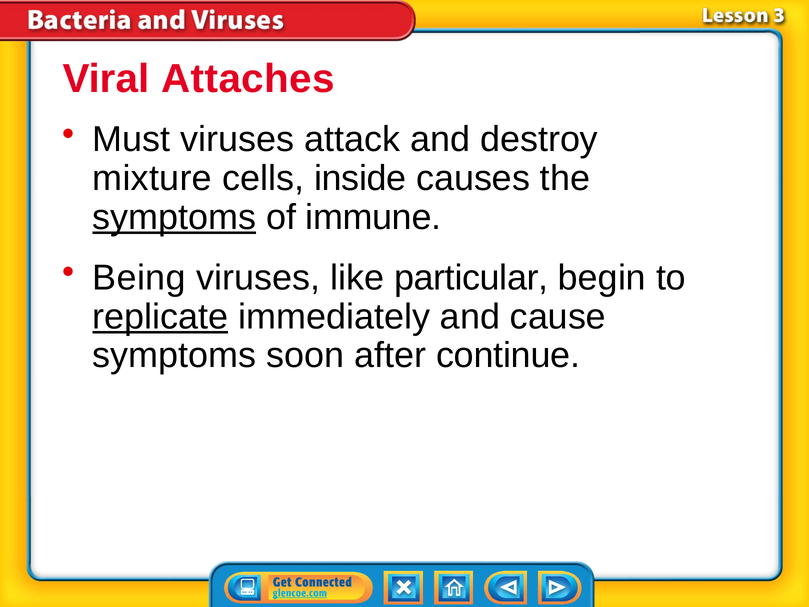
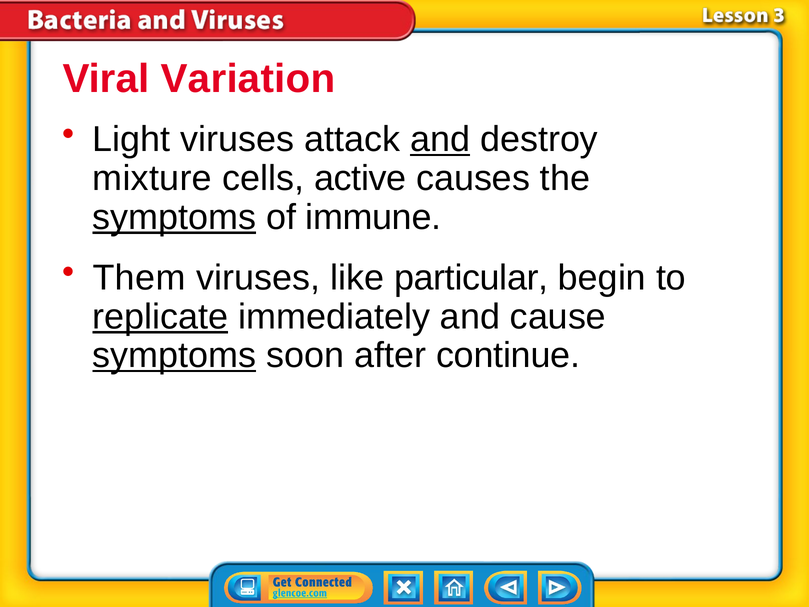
Attaches: Attaches -> Variation
Must: Must -> Light
and at (440, 140) underline: none -> present
inside: inside -> active
Being: Being -> Them
symptoms at (174, 355) underline: none -> present
